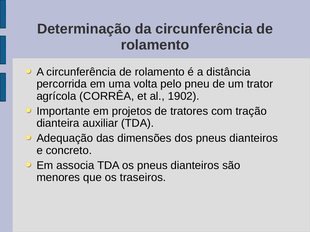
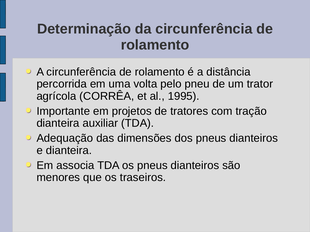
1902: 1902 -> 1995
e concreto: concreto -> dianteira
